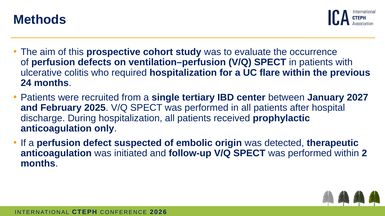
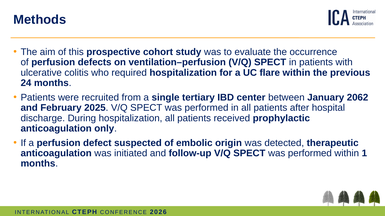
2027: 2027 -> 2062
2: 2 -> 1
